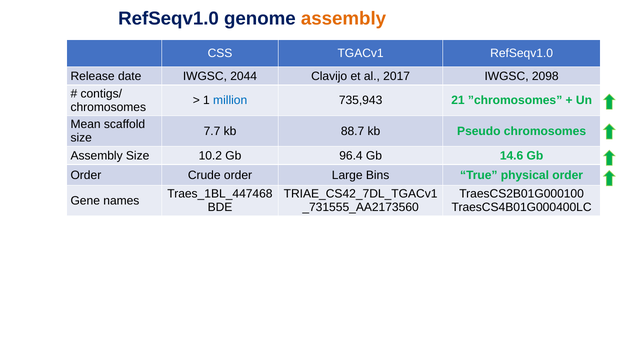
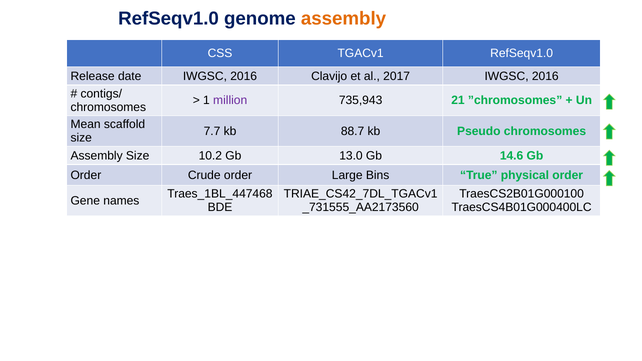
date IWGSC 2044: 2044 -> 2016
2017 IWGSC 2098: 2098 -> 2016
million colour: blue -> purple
96.4: 96.4 -> 13.0
